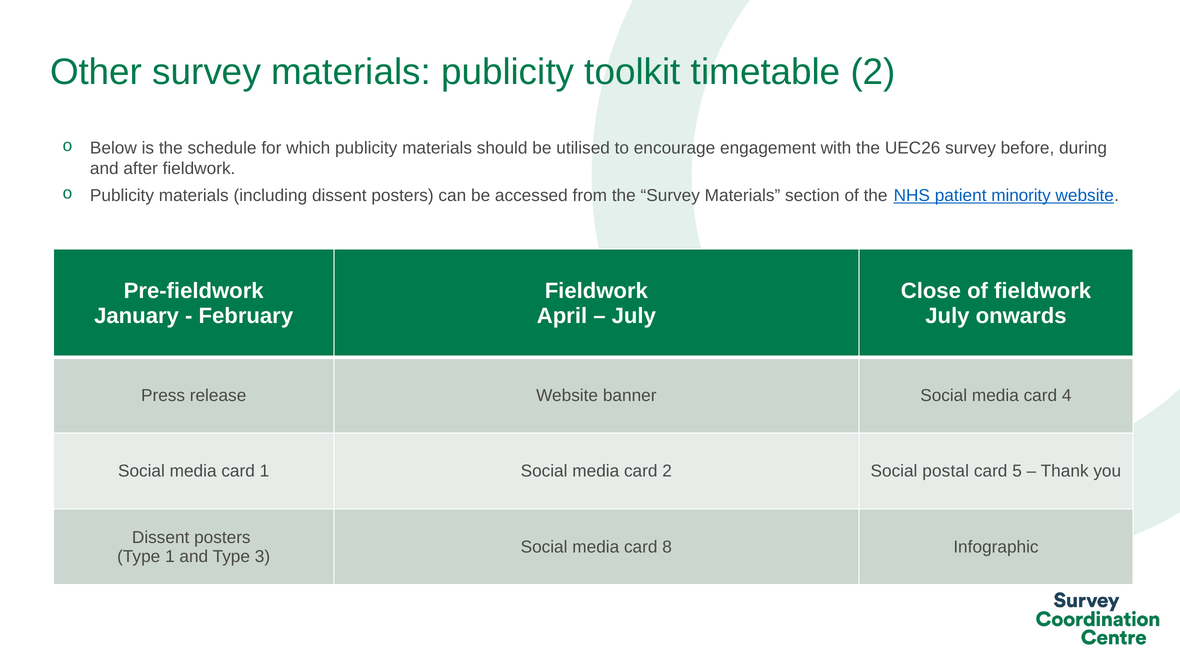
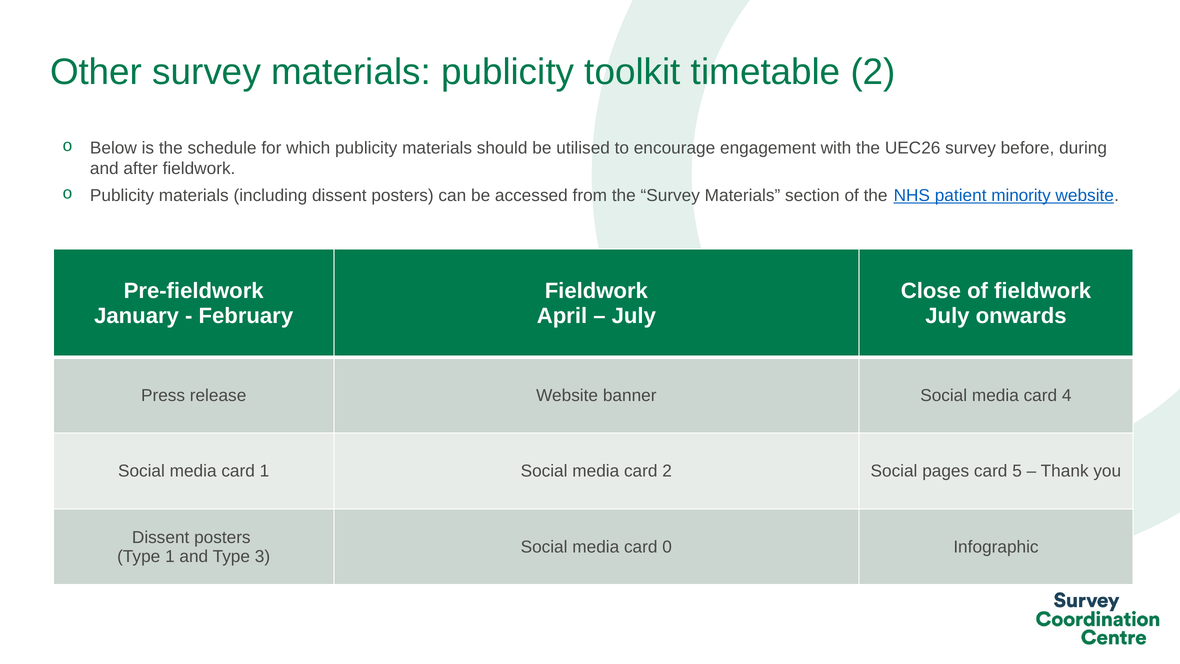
postal: postal -> pages
8: 8 -> 0
